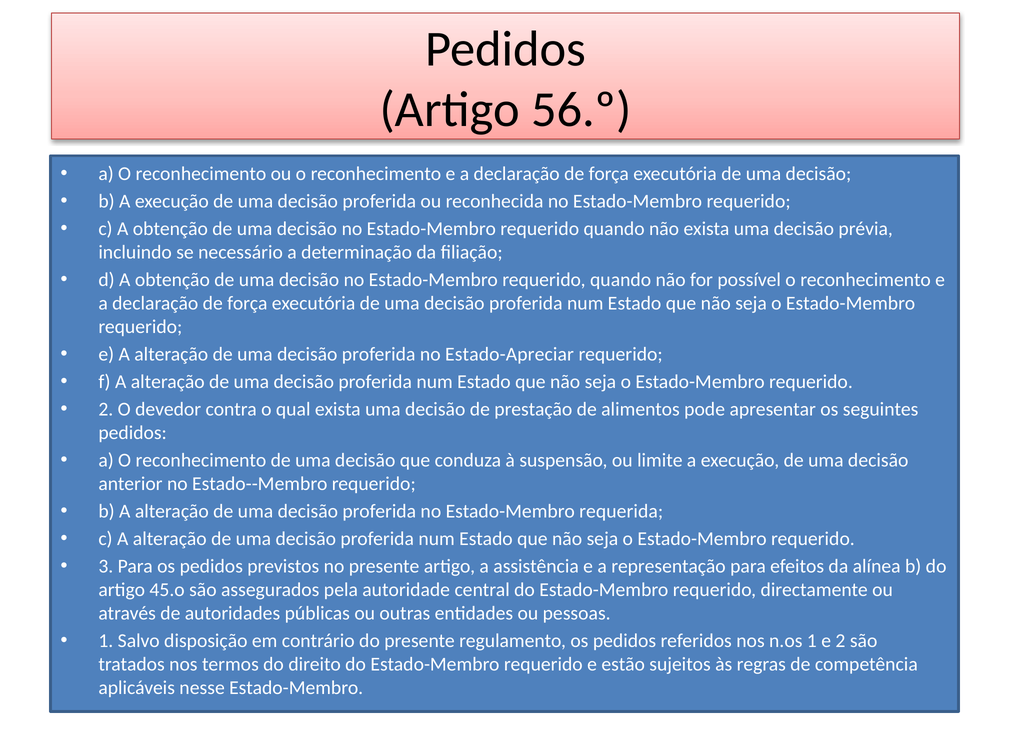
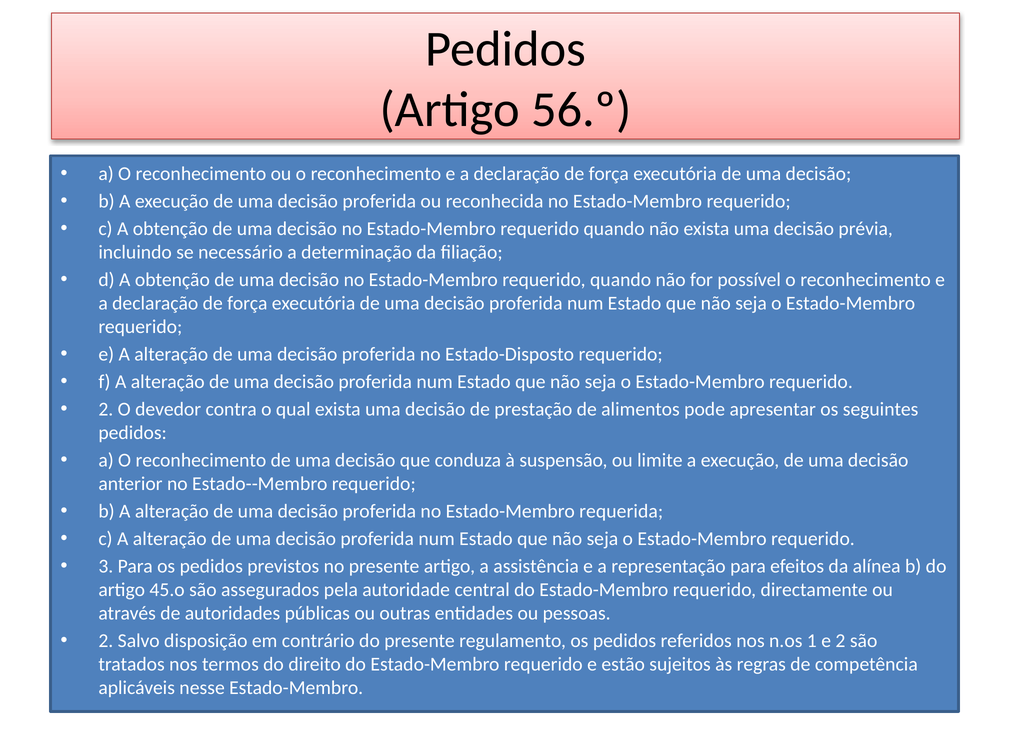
Estado-Apreciar: Estado-Apreciar -> Estado-Disposto
1 at (106, 641): 1 -> 2
